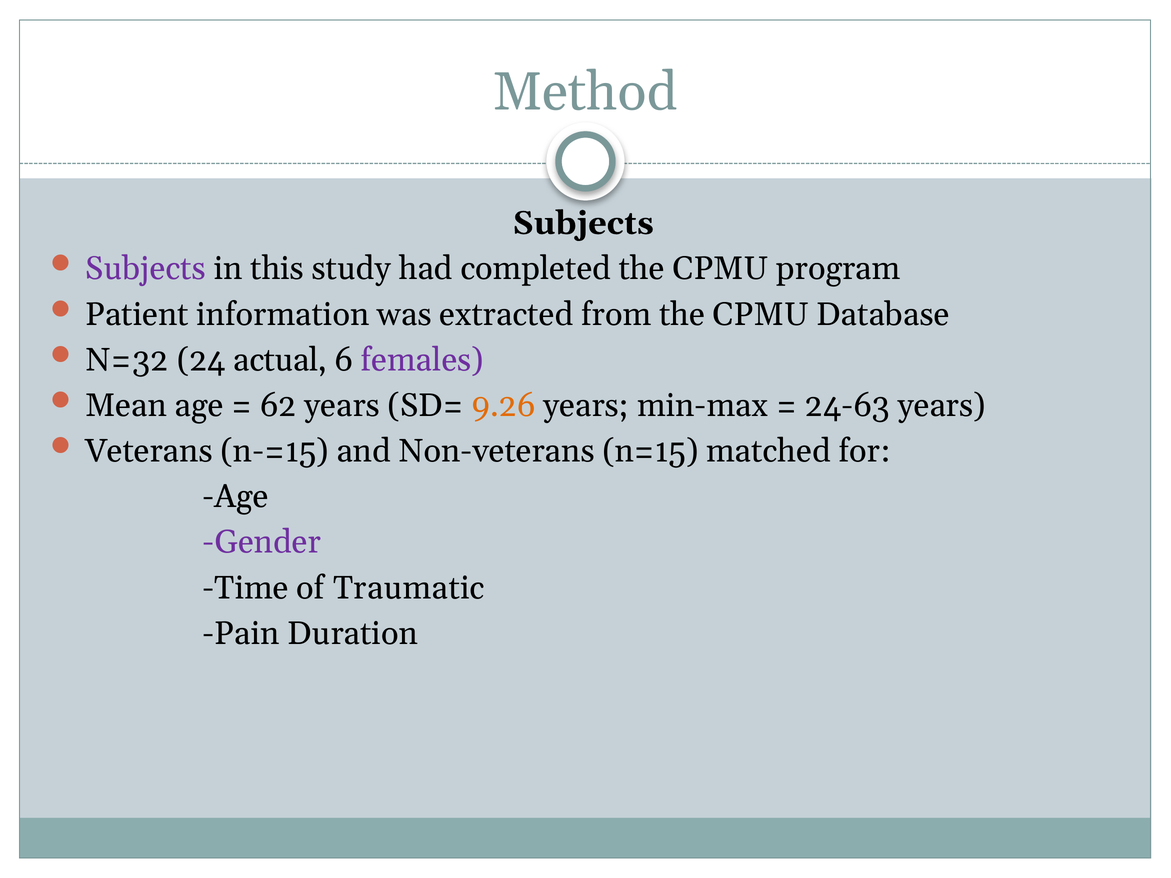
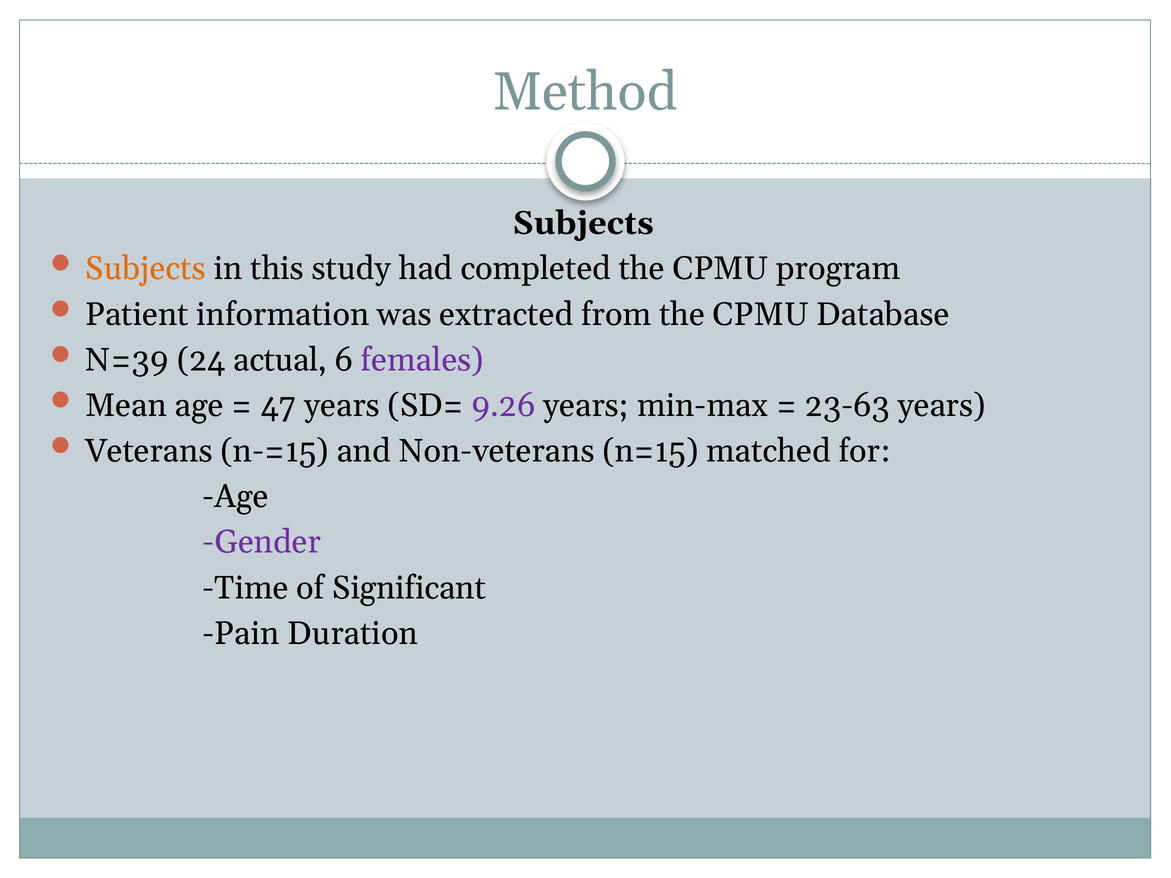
Subjects at (146, 269) colour: purple -> orange
N=32: N=32 -> N=39
62: 62 -> 47
9.26 colour: orange -> purple
24-63: 24-63 -> 23-63
Traumatic: Traumatic -> Significant
